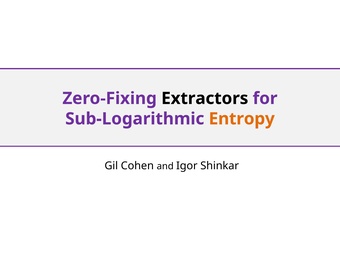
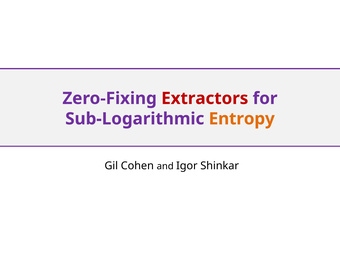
Extractors colour: black -> red
